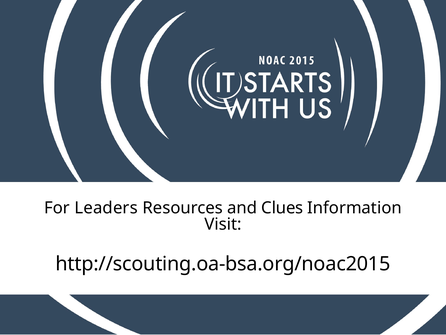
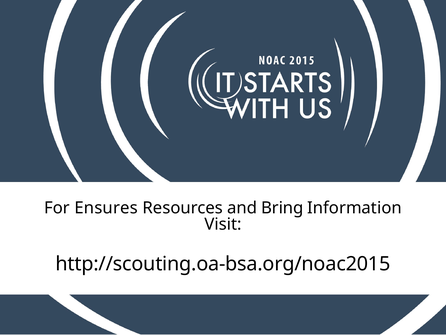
Leaders: Leaders -> Ensures
Clues: Clues -> Bring
